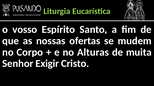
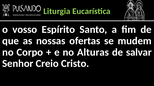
muita: muita -> salvar
Exigir: Exigir -> Creio
